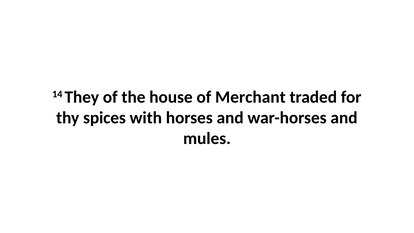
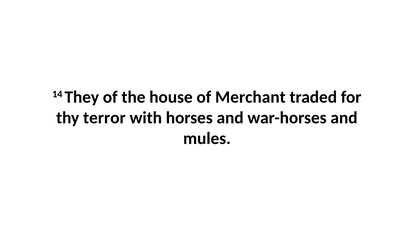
spices: spices -> terror
